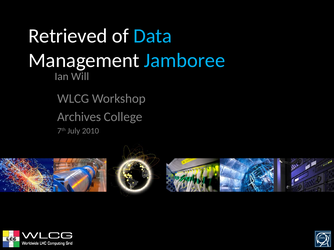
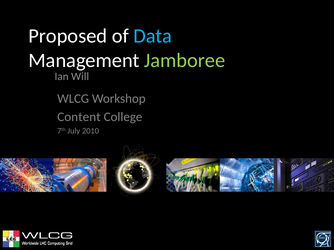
Retrieved: Retrieved -> Proposed
Jamboree colour: light blue -> light green
Archives: Archives -> Content
